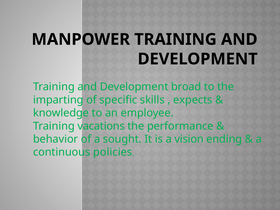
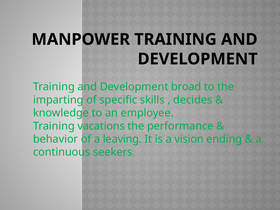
expects: expects -> decides
sought: sought -> leaving
policies: policies -> seekers
